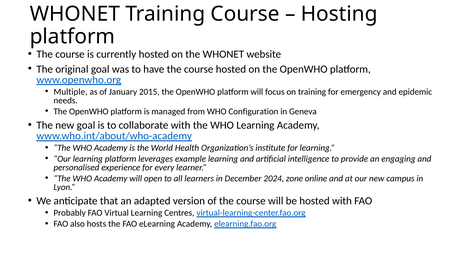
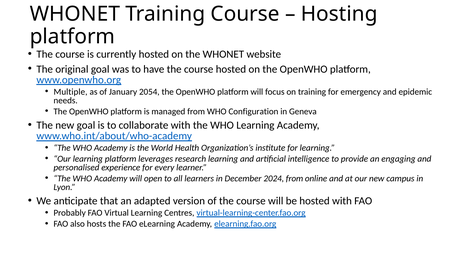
2015: 2015 -> 2054
example: example -> research
2024 zone: zone -> from
